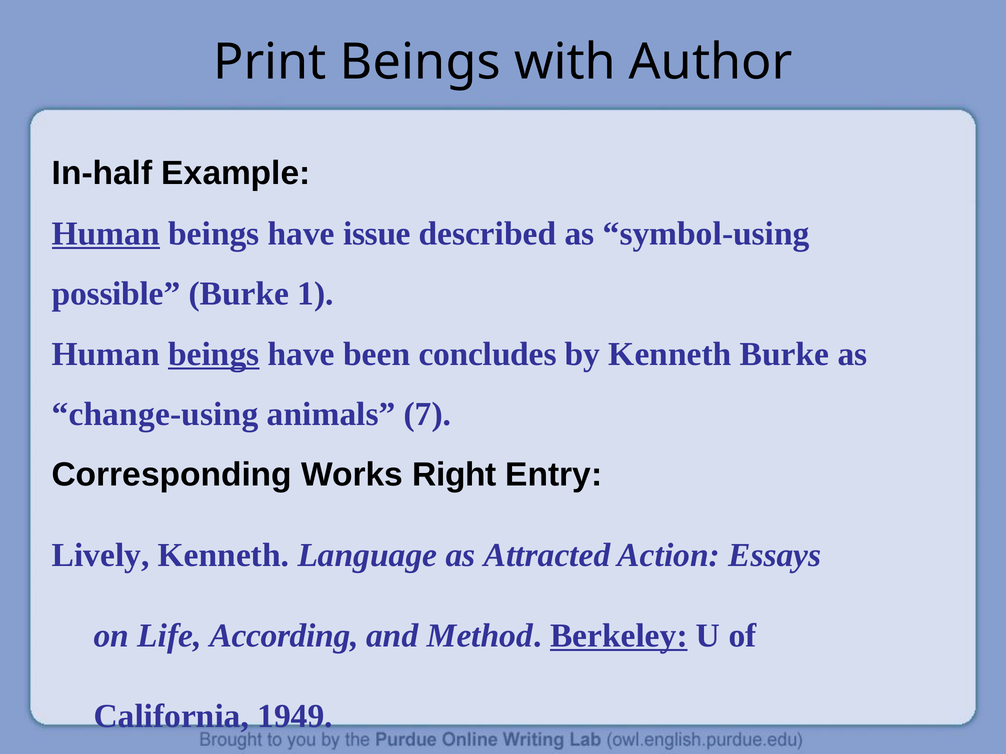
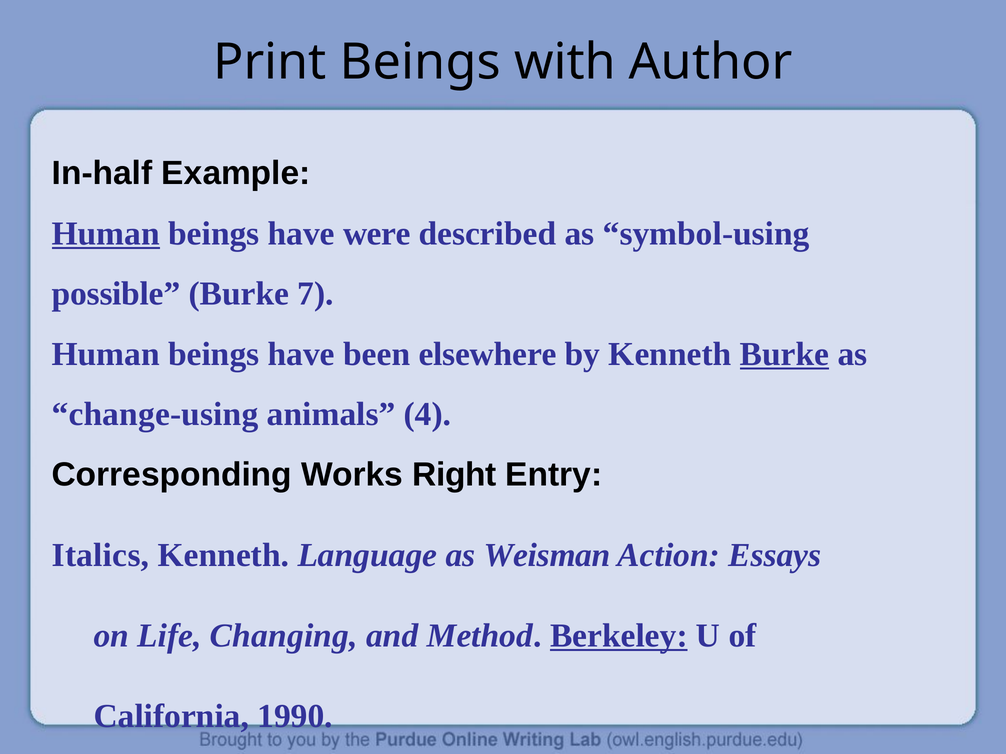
issue: issue -> were
1: 1 -> 7
beings at (214, 354) underline: present -> none
concludes: concludes -> elsewhere
Burke at (784, 354) underline: none -> present
7: 7 -> 4
Lively: Lively -> Italics
Attracted: Attracted -> Weisman
According: According -> Changing
1949: 1949 -> 1990
